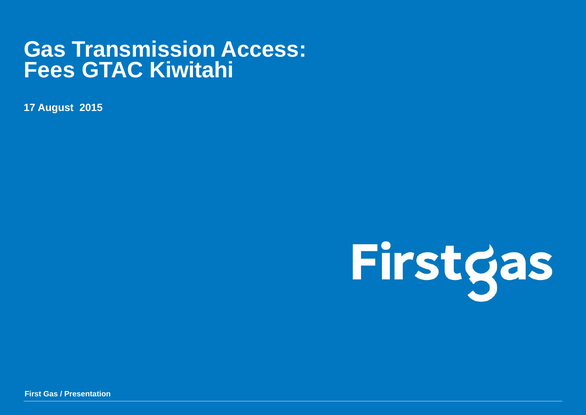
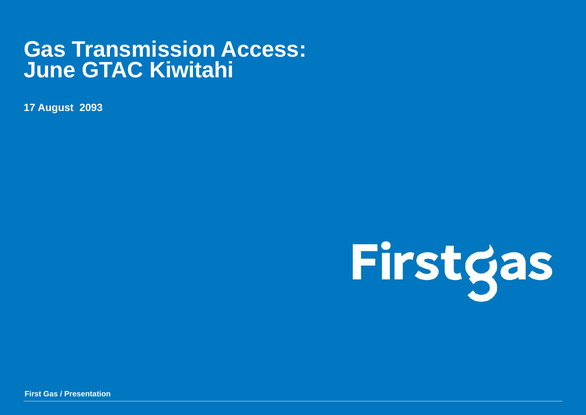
Fees: Fees -> June
2015: 2015 -> 2093
